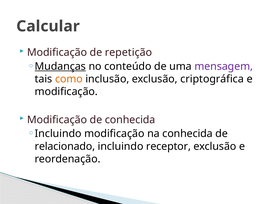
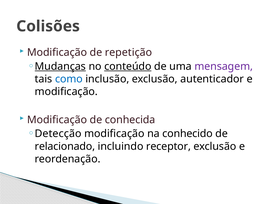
Calcular: Calcular -> Colisões
conteúdo underline: none -> present
como colour: orange -> blue
criptográfica: criptográfica -> autenticador
Incluindo at (58, 134): Incluindo -> Detecção
na conhecida: conhecida -> conhecido
